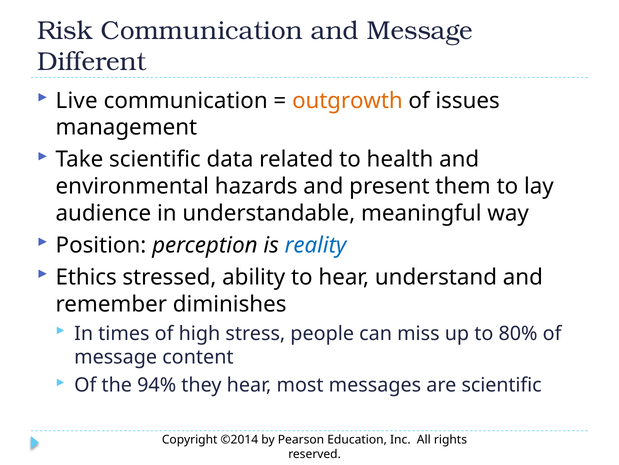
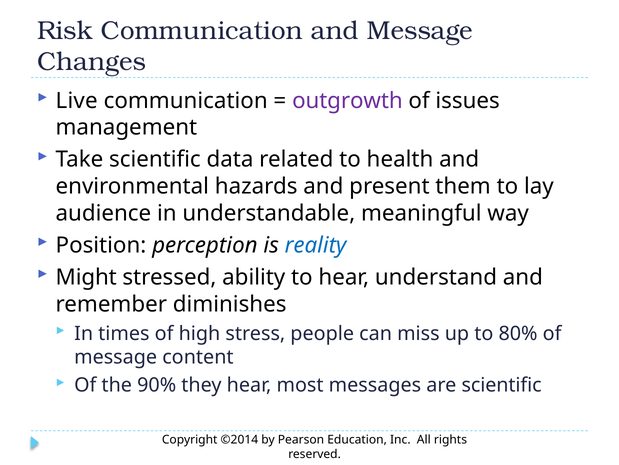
Different: Different -> Changes
outgrowth colour: orange -> purple
Ethics: Ethics -> Might
94%: 94% -> 90%
